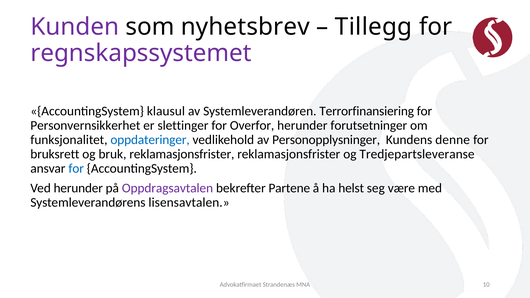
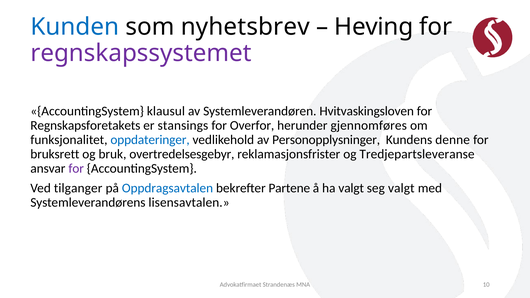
Kunden colour: purple -> blue
Tillegg: Tillegg -> Heving
Terrorfinansiering: Terrorfinansiering -> Hvitvaskingsloven
Personvernsikkerhet: Personvernsikkerhet -> Regnskapsforetakets
slettinger: slettinger -> stansings
forutsetninger: forutsetninger -> gjennomføres
bruk reklamasjonsfrister: reklamasjonsfrister -> overtredelsesgebyr
for at (76, 169) colour: blue -> purple
Ved herunder: herunder -> tilganger
Oppdragsavtalen colour: purple -> blue
ha helst: helst -> valgt
seg være: være -> valgt
